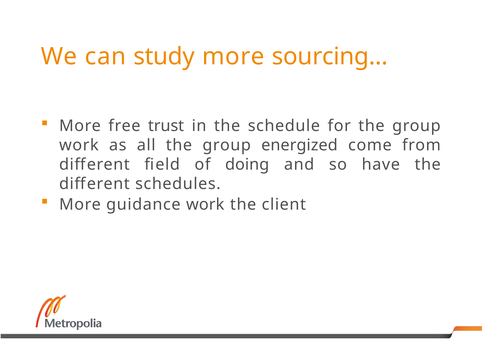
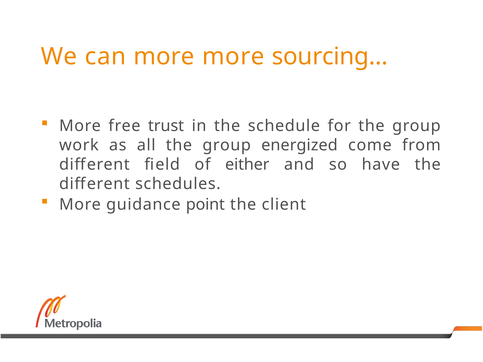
can study: study -> more
doing: doing -> either
guidance work: work -> point
